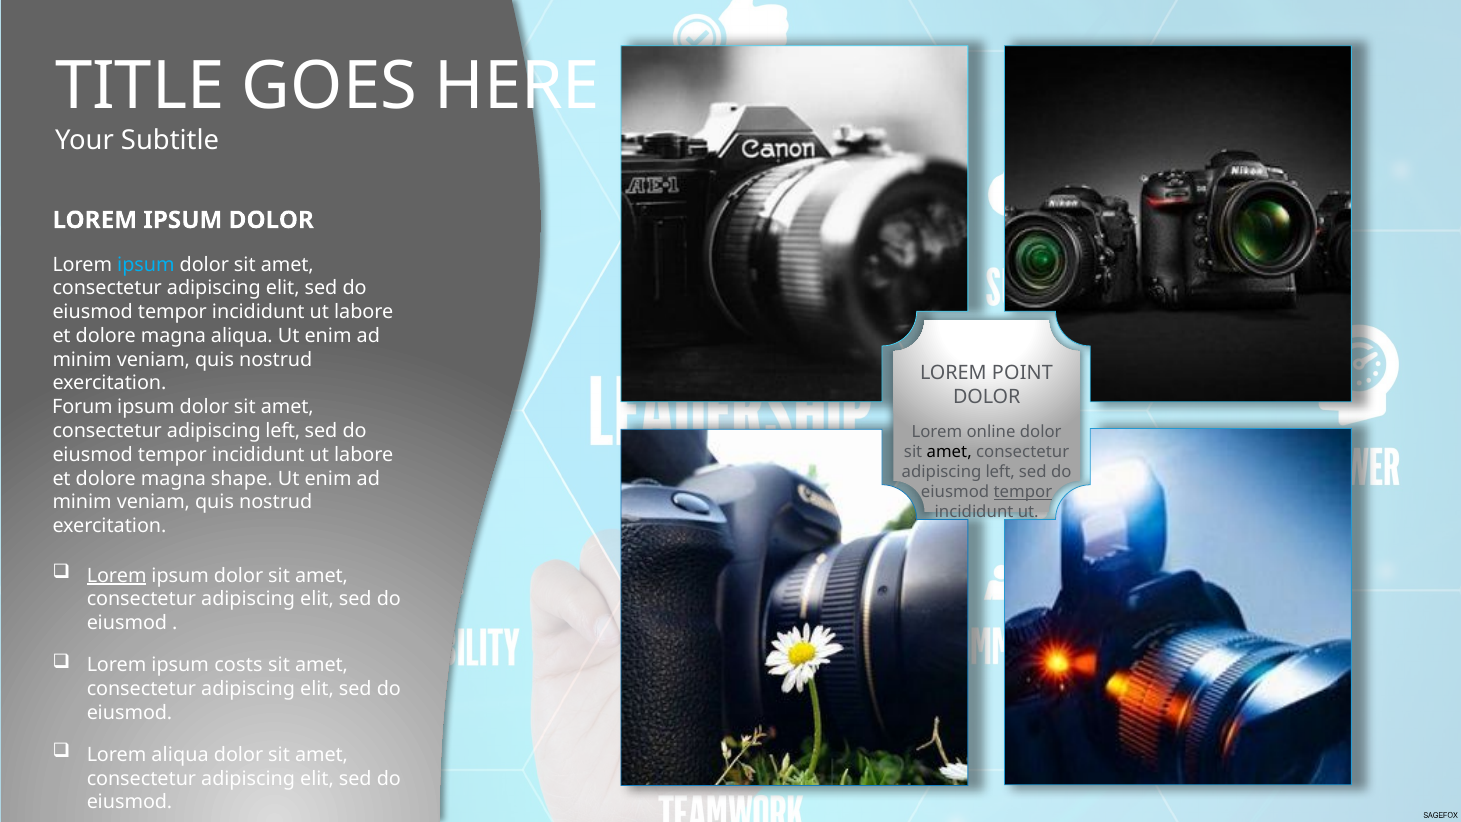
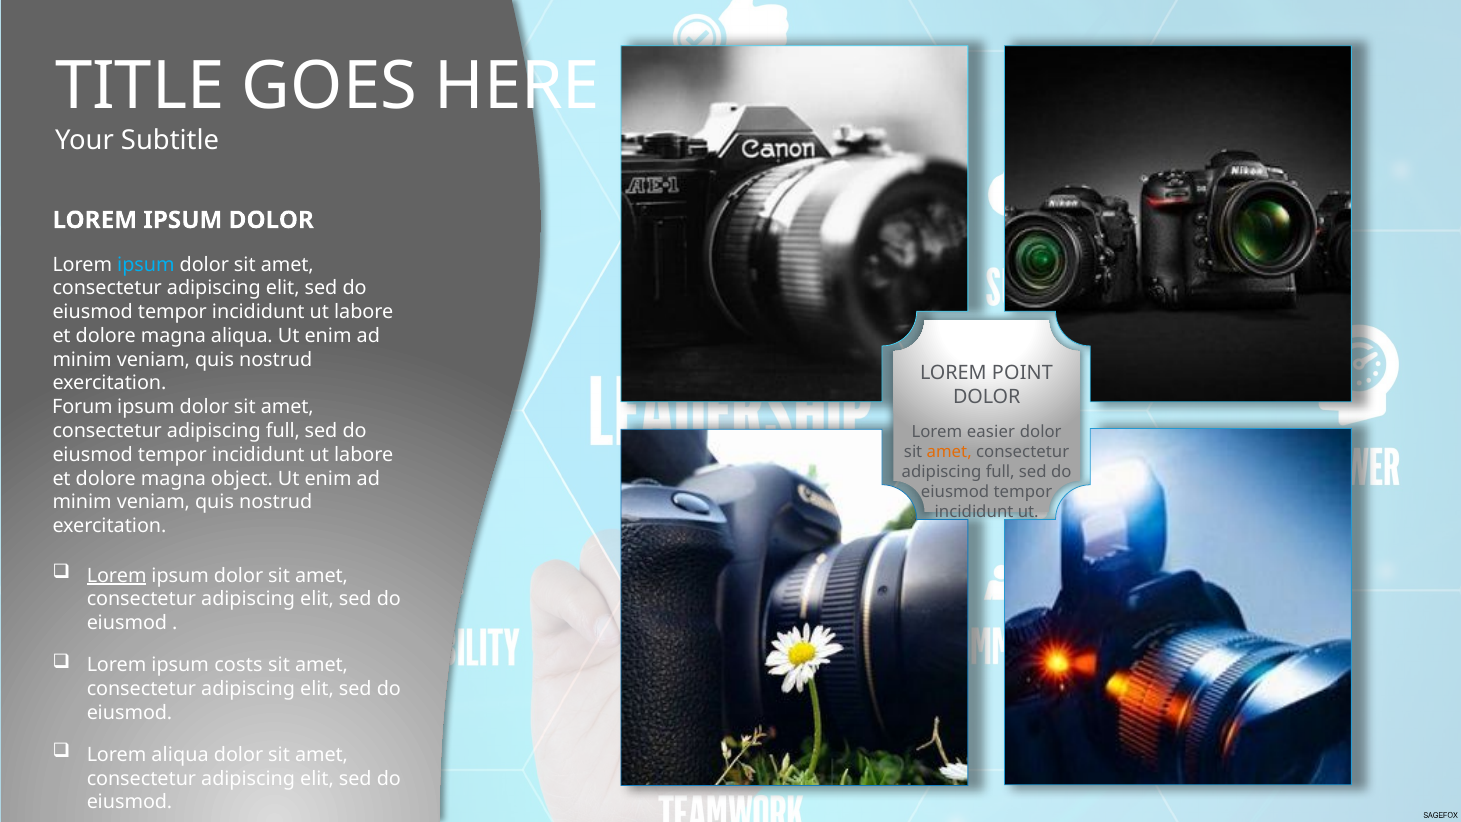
left at (283, 431): left -> full
online: online -> easier
amet at (949, 452) colour: black -> orange
left at (1000, 472): left -> full
shape: shape -> object
tempor at (1023, 492) underline: present -> none
